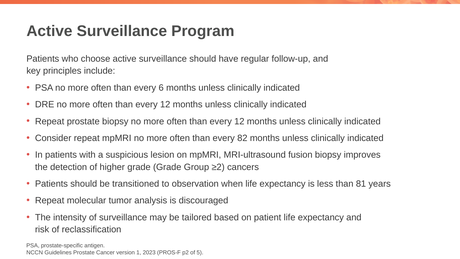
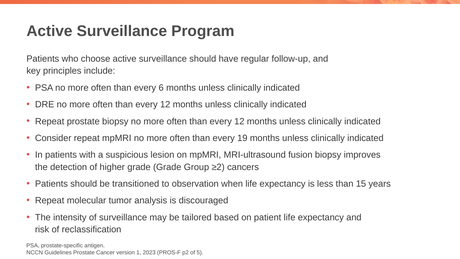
82: 82 -> 19
81: 81 -> 15
